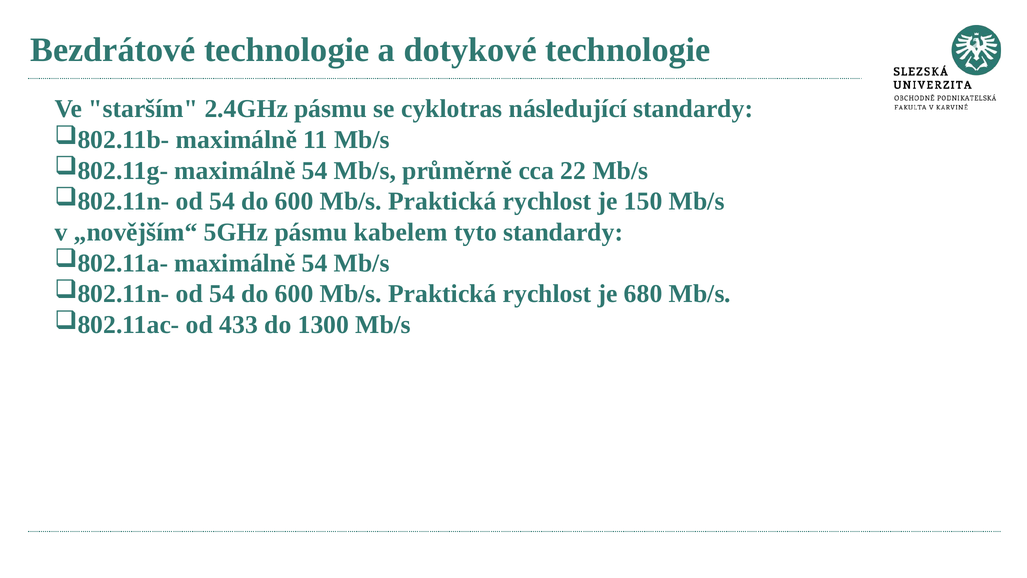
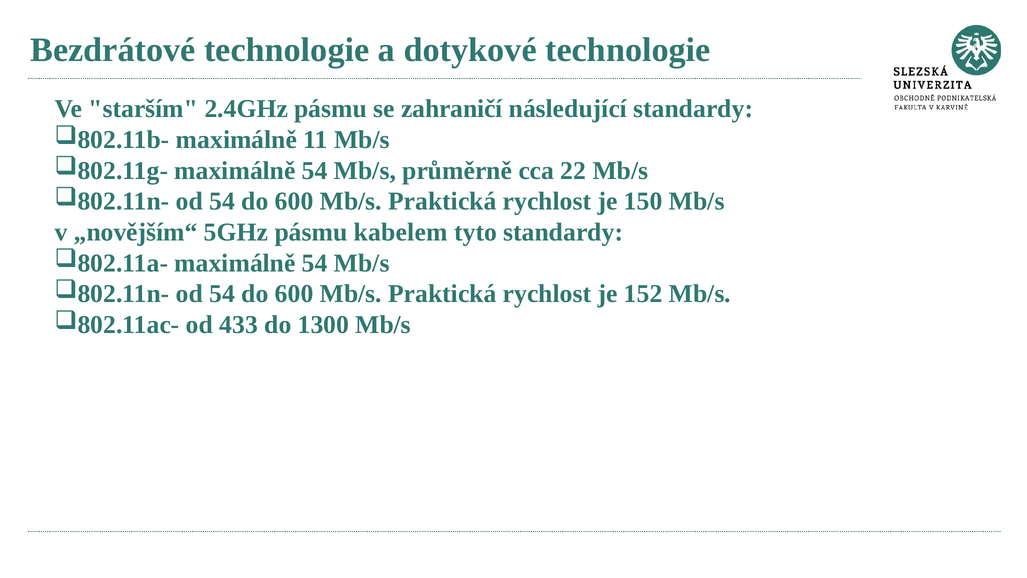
cyklotras: cyklotras -> zahraničí
680: 680 -> 152
